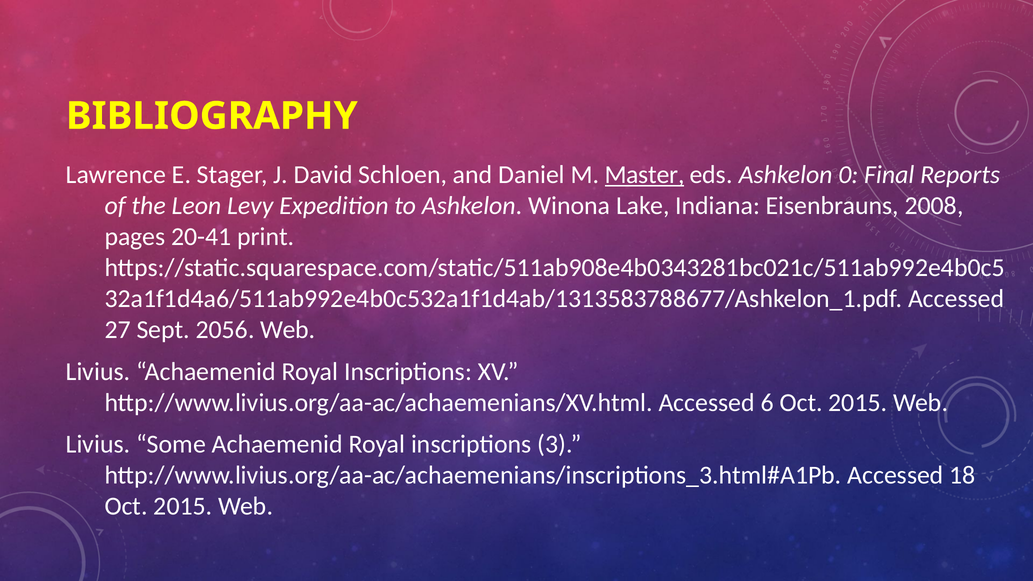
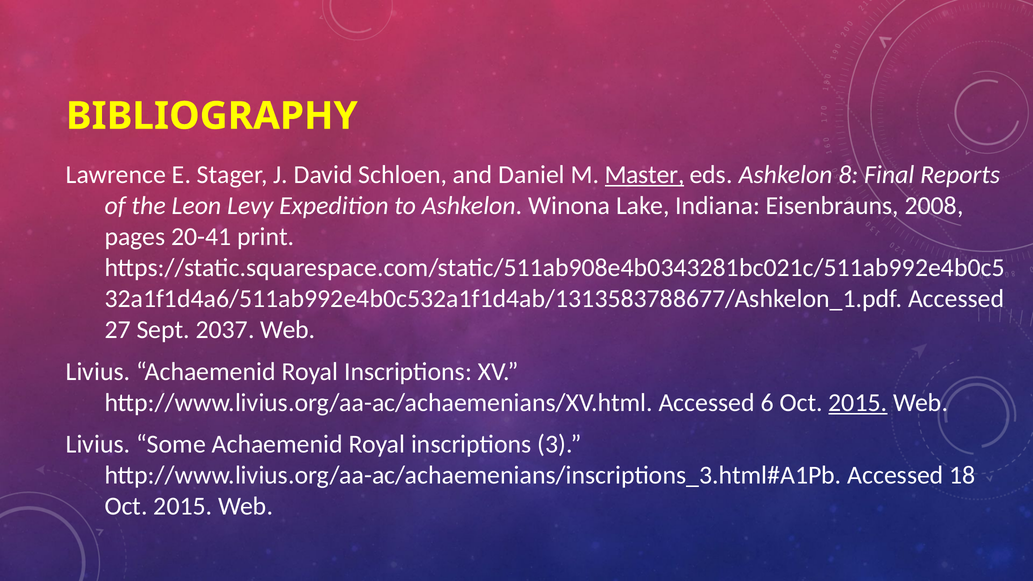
0: 0 -> 8
2056: 2056 -> 2037
2015 at (858, 403) underline: none -> present
